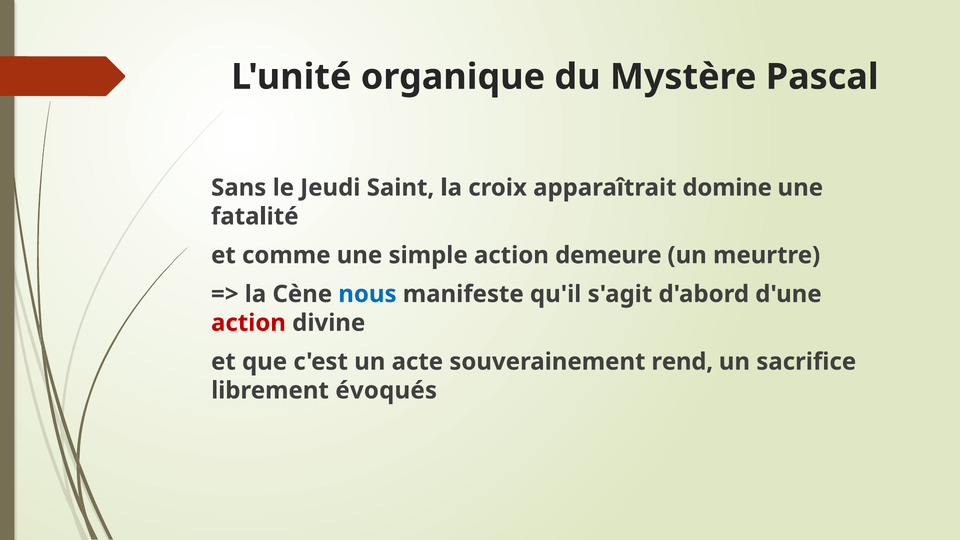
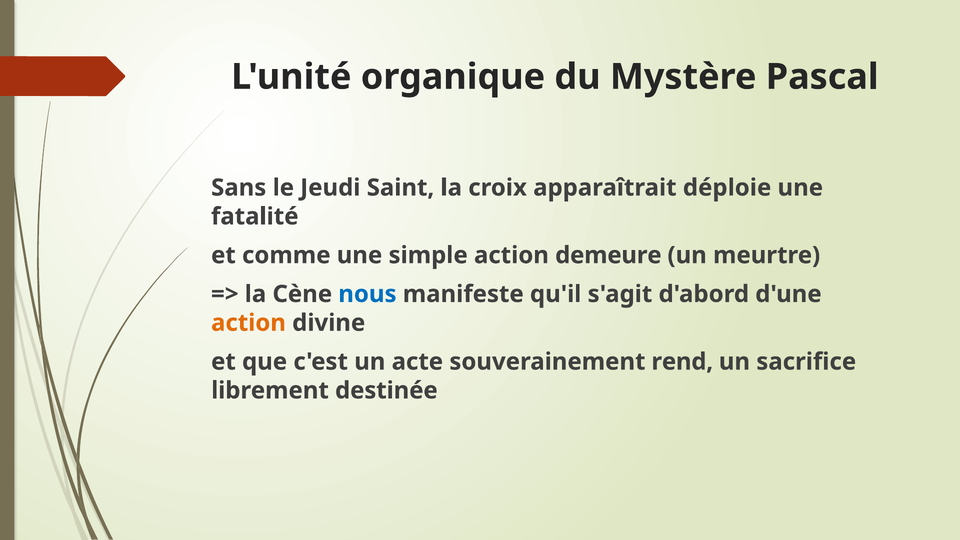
domine: domine -> déploie
action at (249, 323) colour: red -> orange
évoqués: évoqués -> destinée
